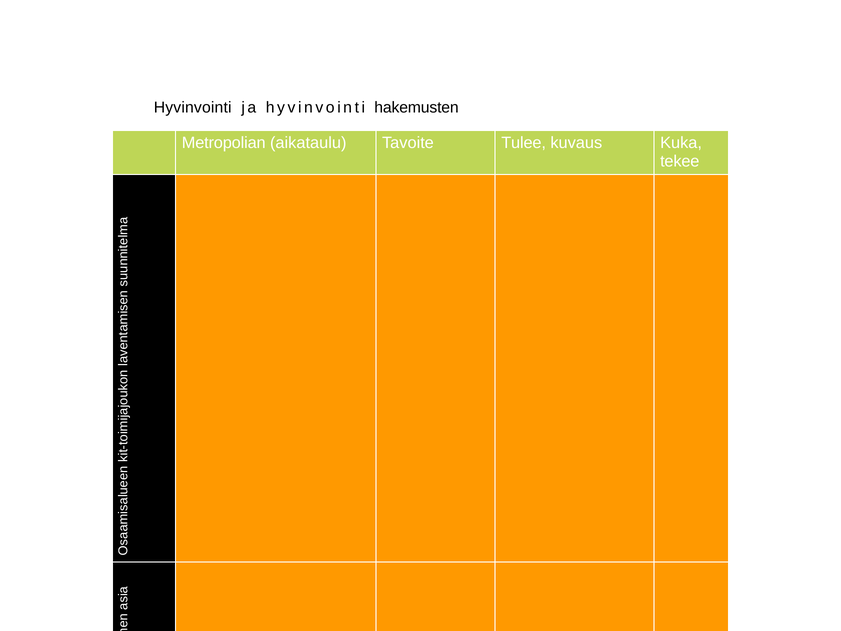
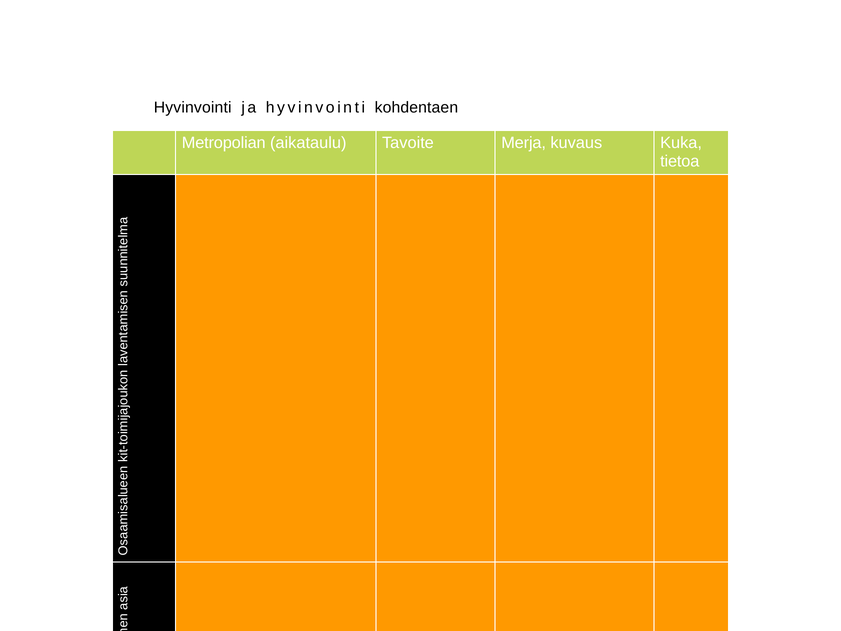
hakemusten: hakemusten -> kohdentaen
Tulee: Tulee -> Merja
tekee: tekee -> tietoa
